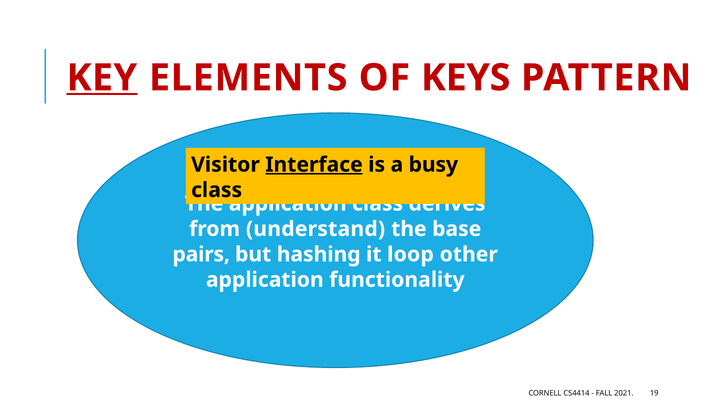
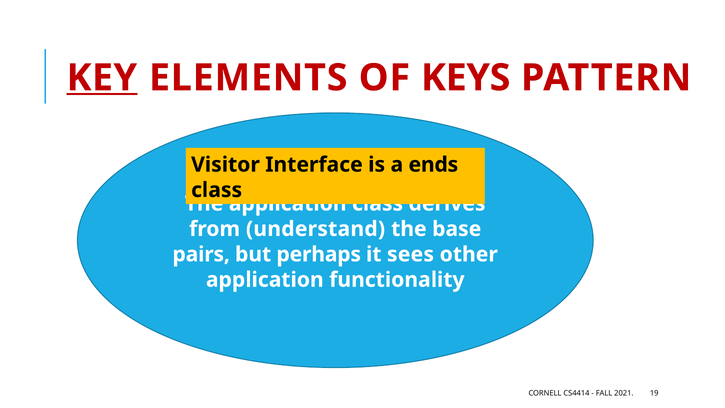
Interface underline: present -> none
busy: busy -> ends
hashing: hashing -> perhaps
loop: loop -> sees
